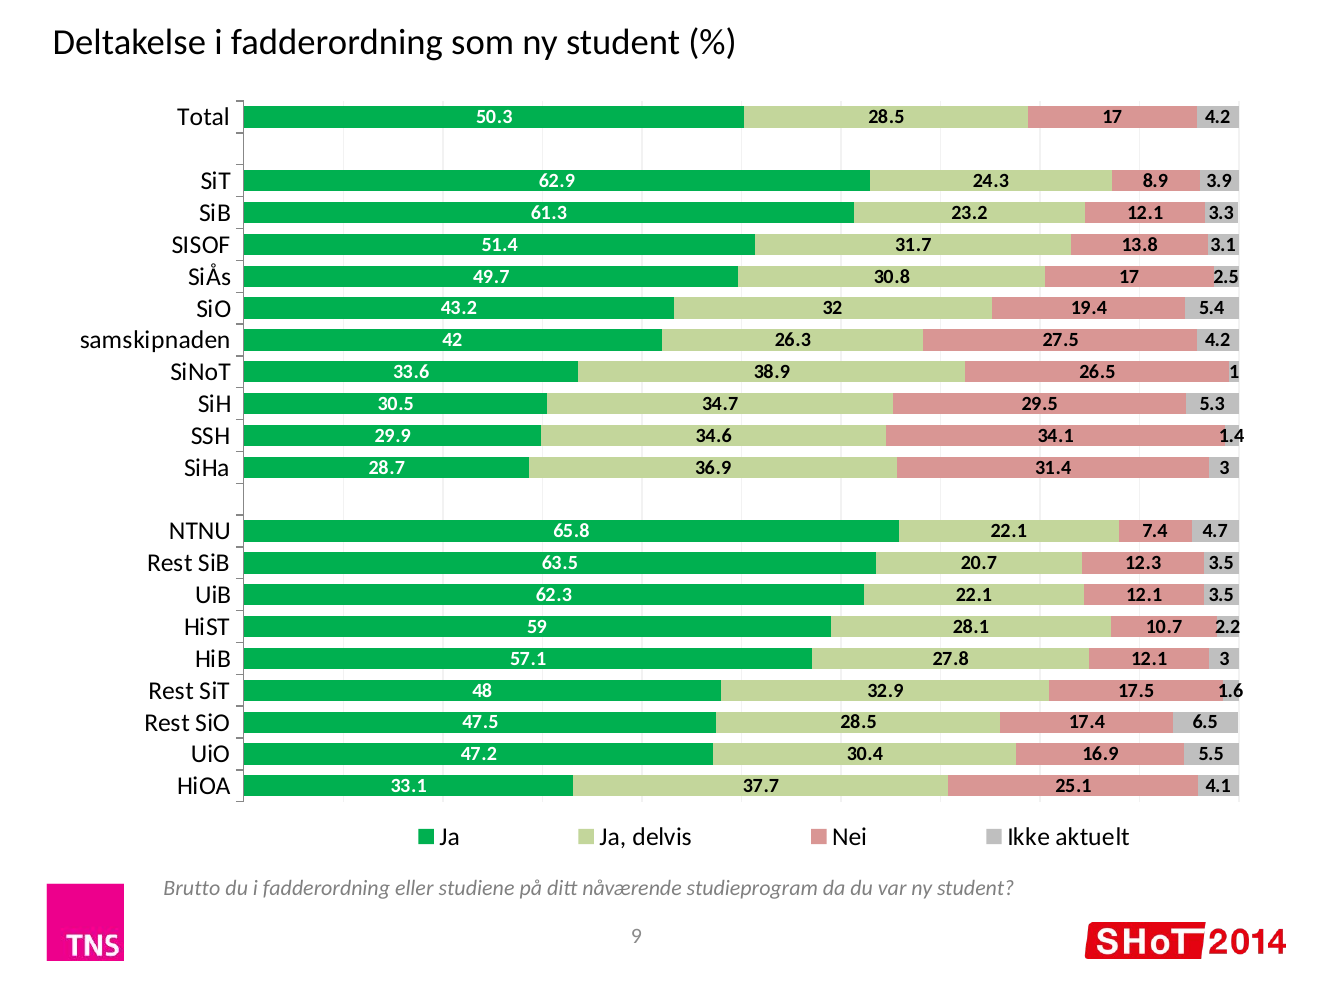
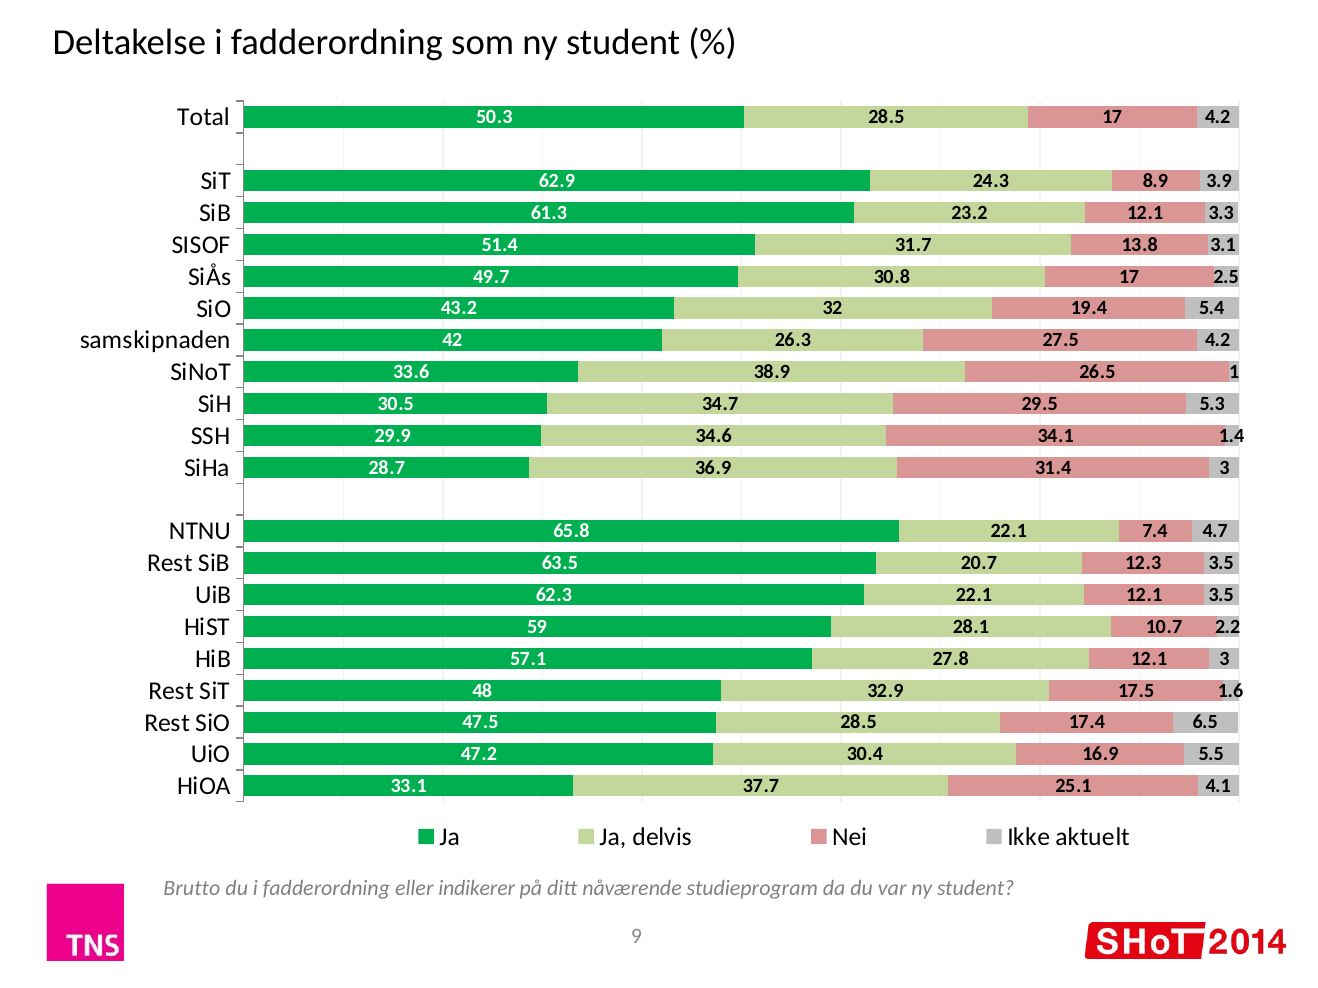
studiene: studiene -> indikerer
